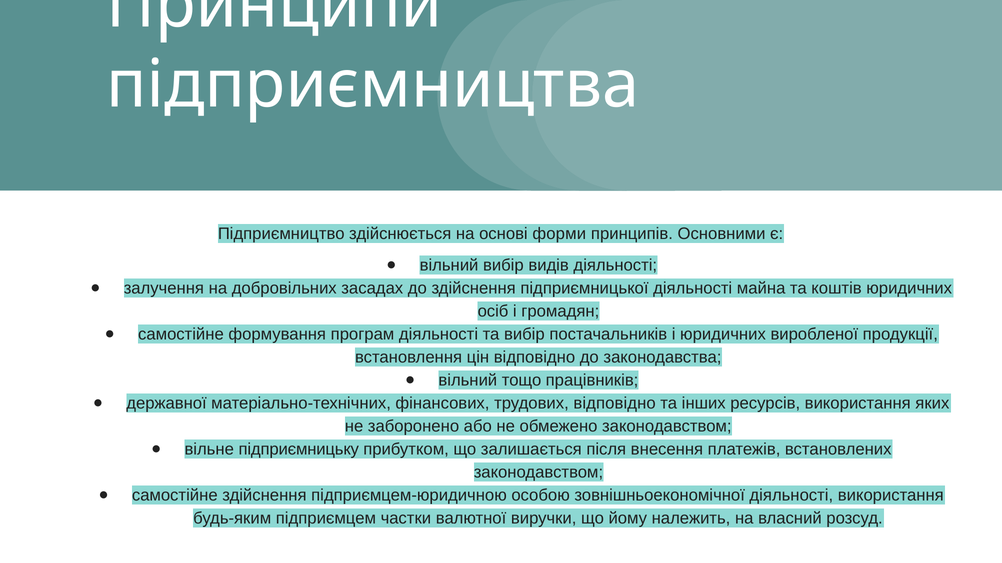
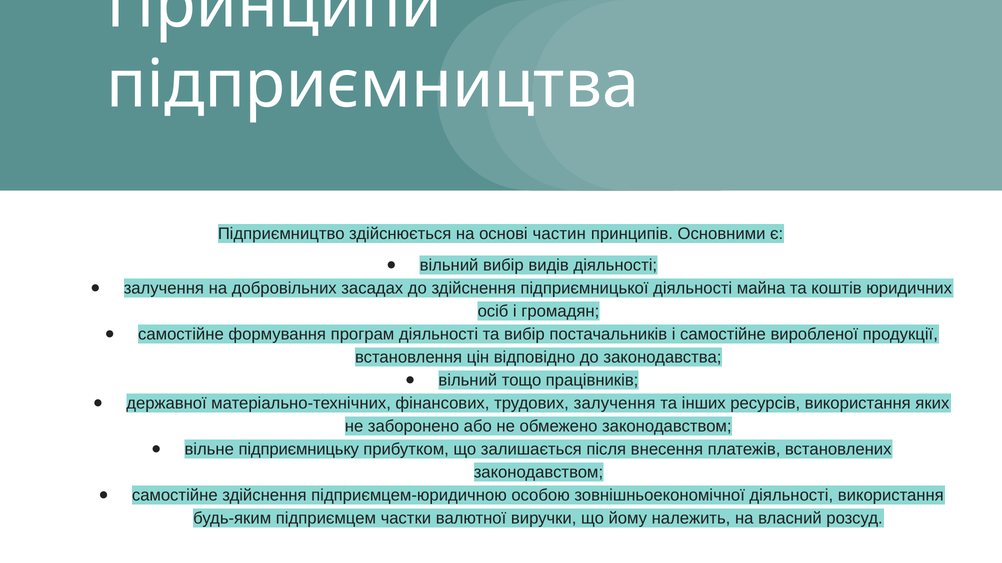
форми: форми -> частин
і юридичних: юридичних -> самостійне
трудових відповідно: відповідно -> залучення
